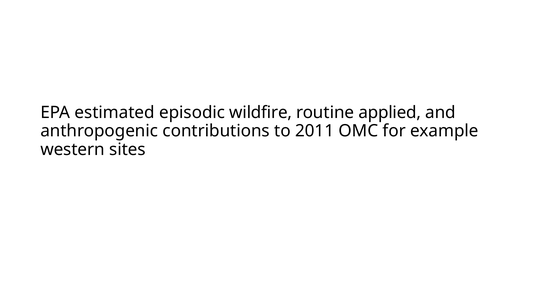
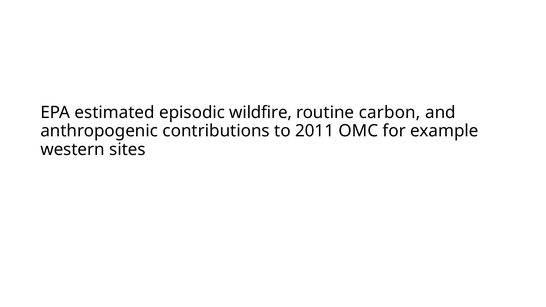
applied: applied -> carbon
